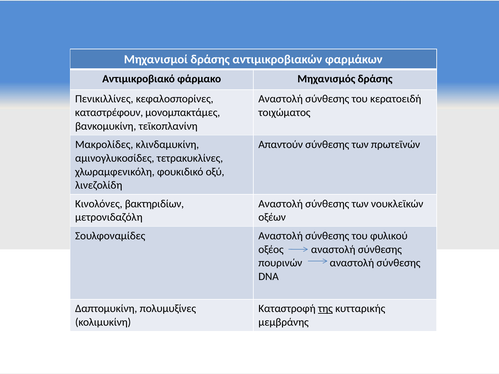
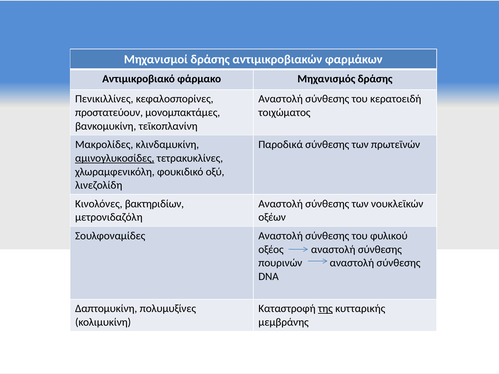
καταστρέφουν: καταστρέφουν -> προστατεύουν
Απαντούν: Απαντούν -> Παροδικά
αμινογλυκοσίδες underline: none -> present
